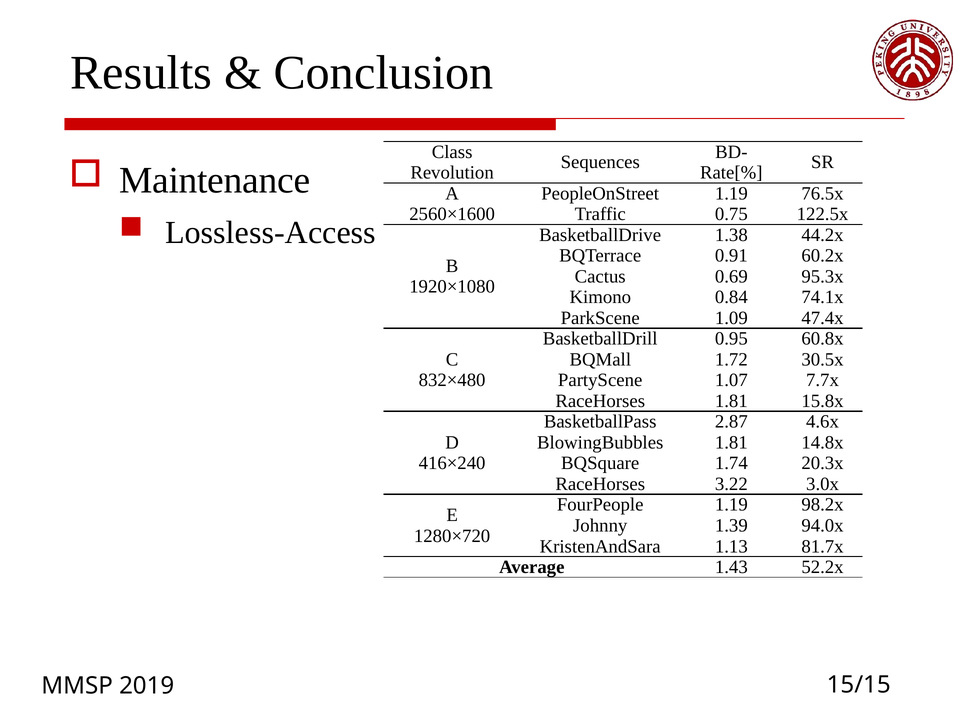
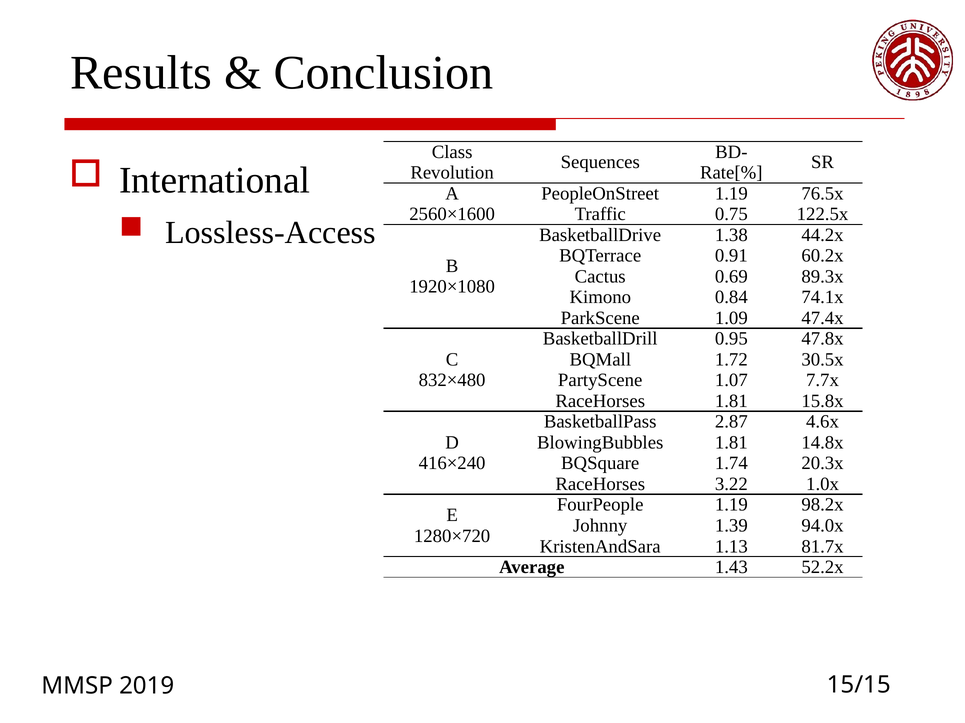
Maintenance: Maintenance -> International
95.3x: 95.3x -> 89.3x
60.8x: 60.8x -> 47.8x
3.0x: 3.0x -> 1.0x
